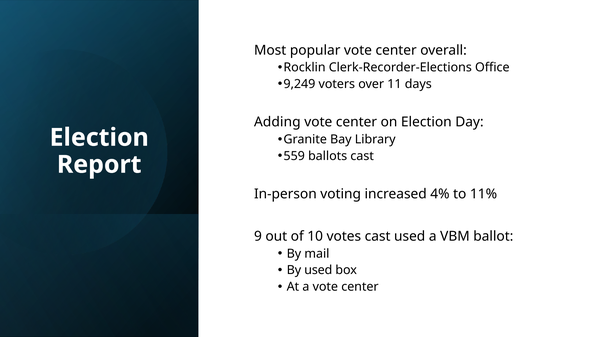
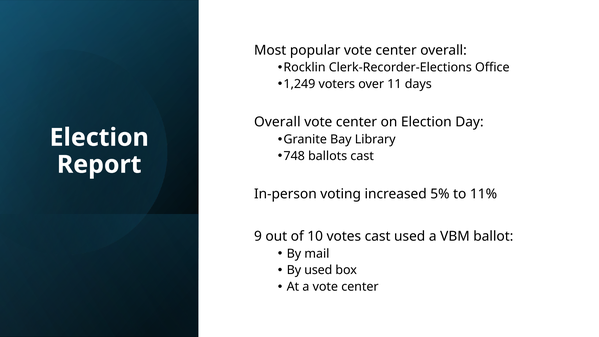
9,249: 9,249 -> 1,249
Adding at (277, 122): Adding -> Overall
559: 559 -> 748
4%: 4% -> 5%
